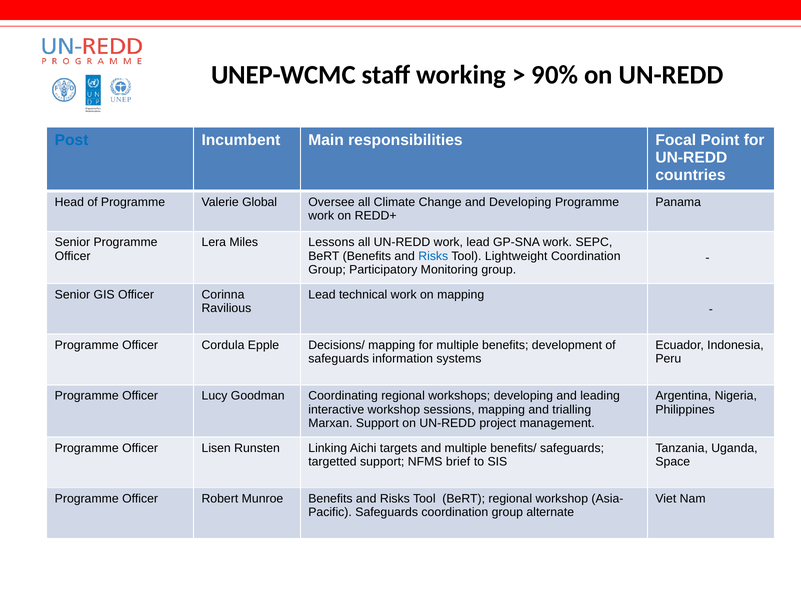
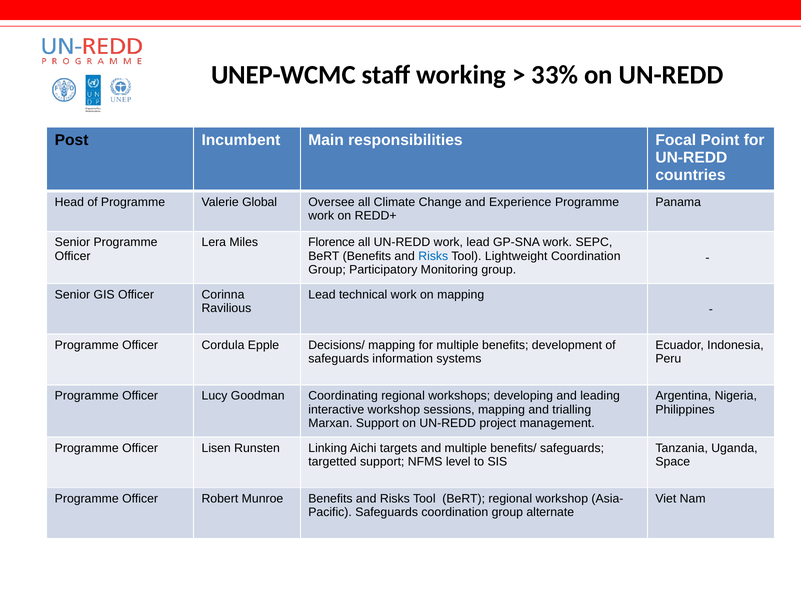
90%: 90% -> 33%
Post colour: blue -> black
and Developing: Developing -> Experience
Lessons: Lessons -> Florence
brief: brief -> level
